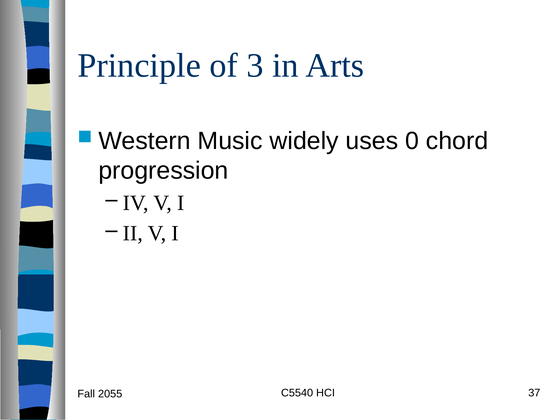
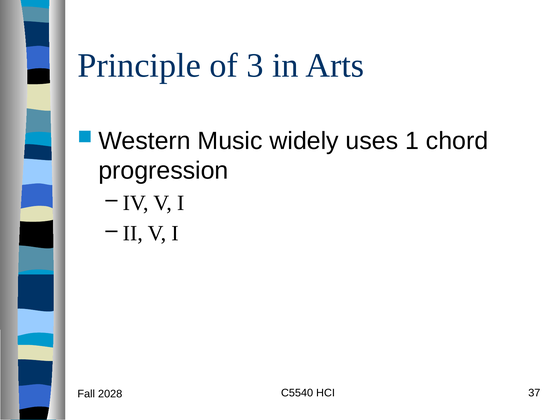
0: 0 -> 1
2055: 2055 -> 2028
